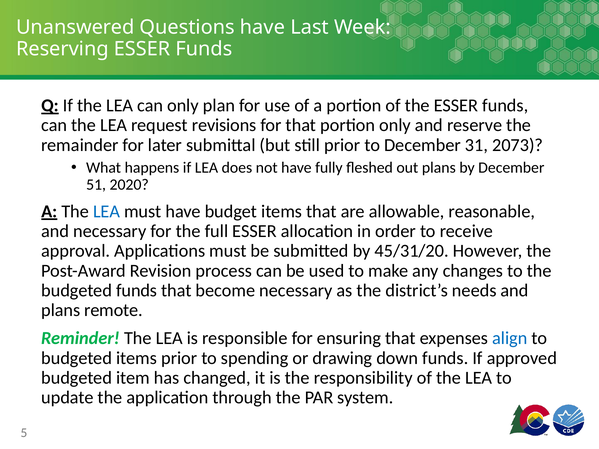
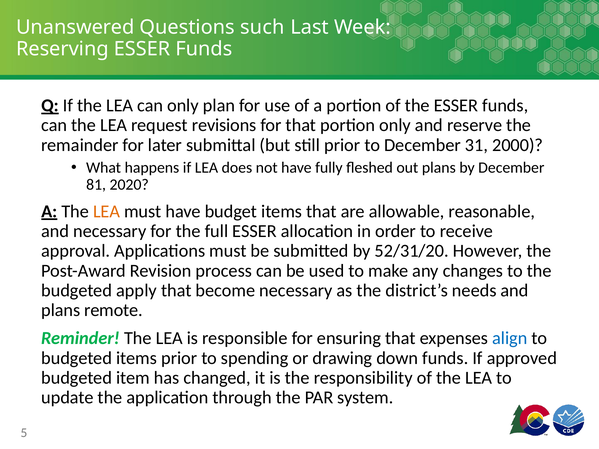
Questions have: have -> such
2073: 2073 -> 2000
51: 51 -> 81
LEA at (107, 212) colour: blue -> orange
45/31/20: 45/31/20 -> 52/31/20
budgeted funds: funds -> apply
